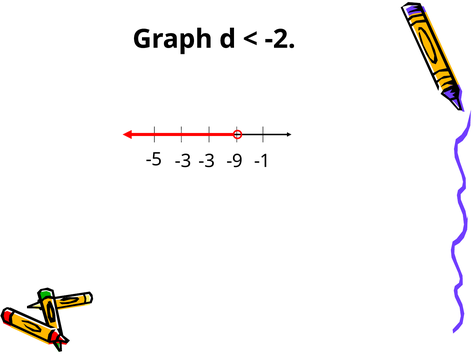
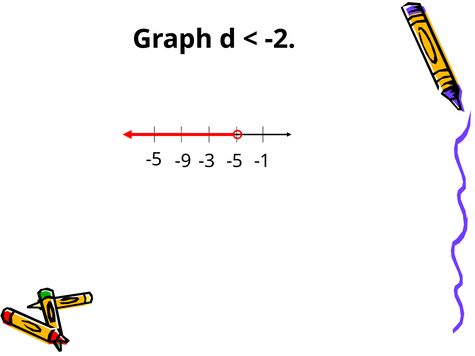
-5 -3: -3 -> -9
-3 -9: -9 -> -5
